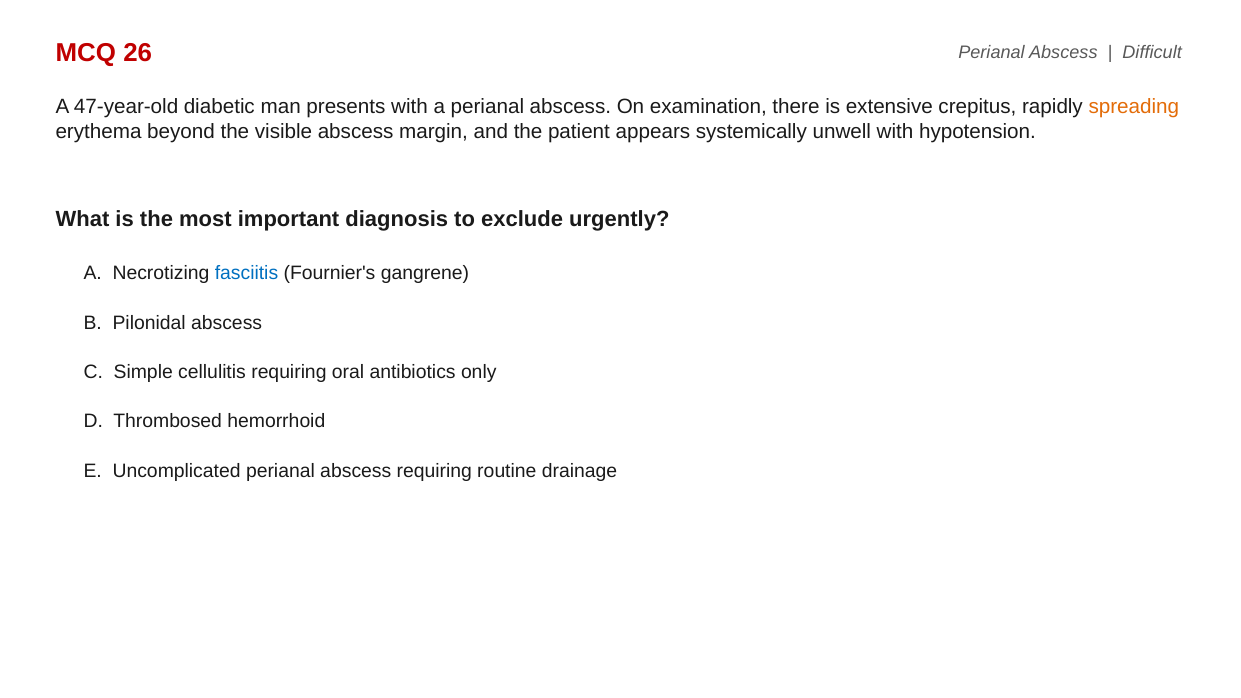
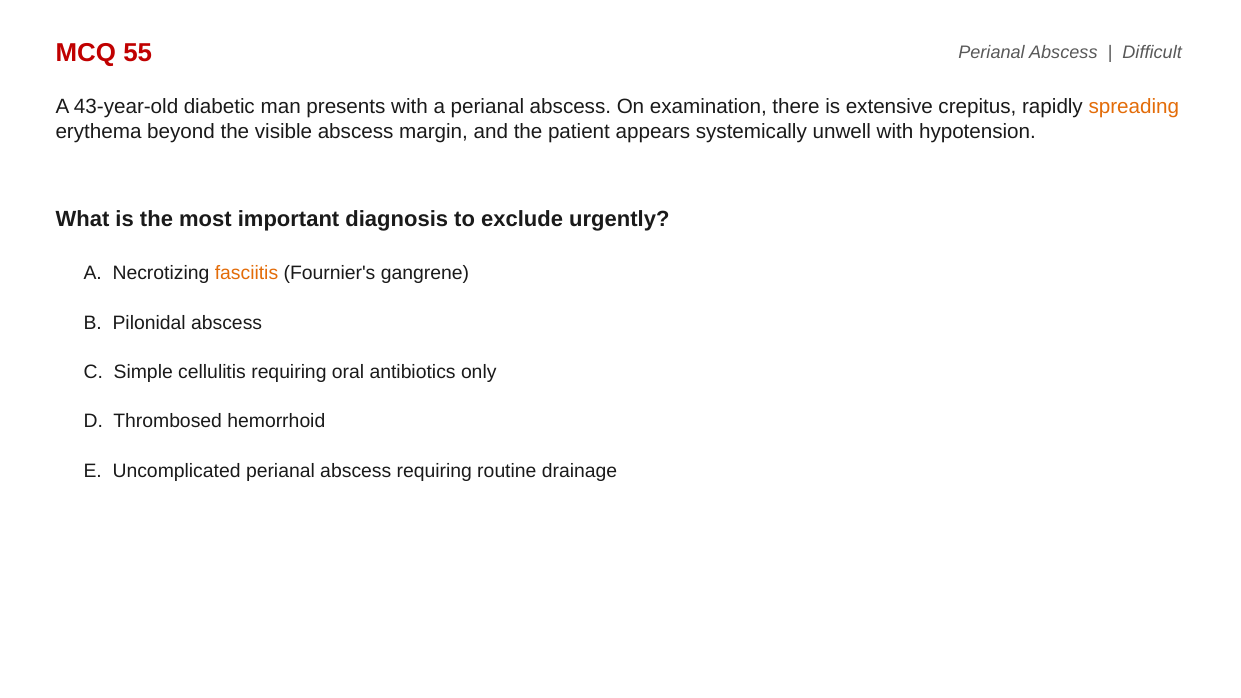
26: 26 -> 55
47-year-old: 47-year-old -> 43-year-old
fasciitis colour: blue -> orange
